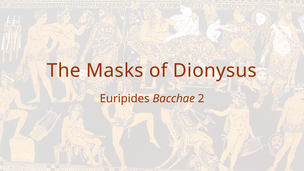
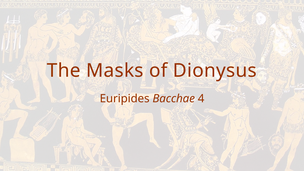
2: 2 -> 4
